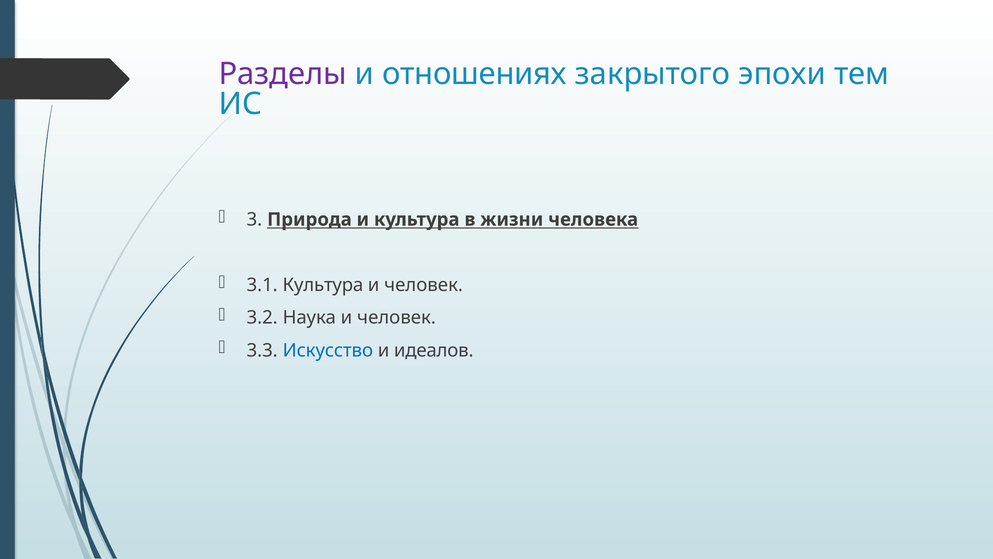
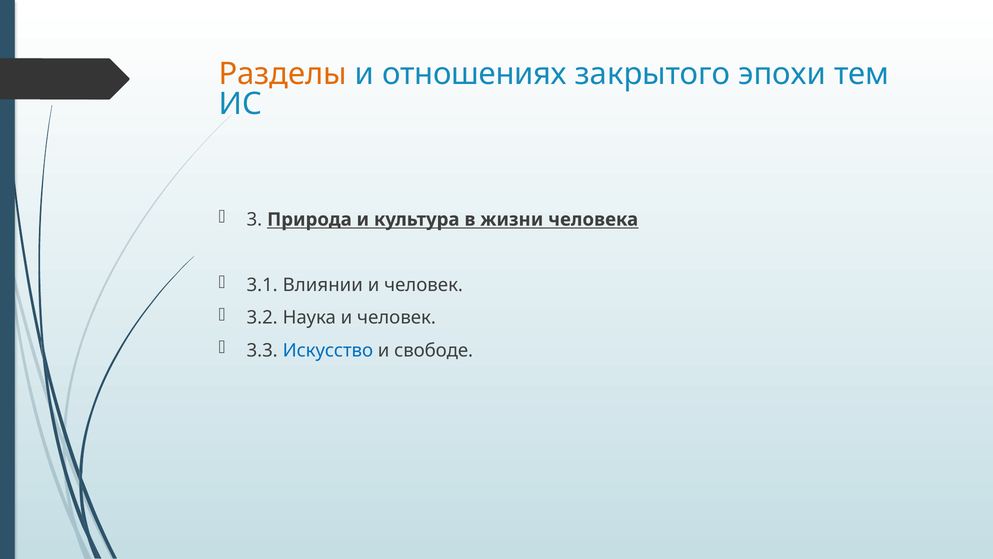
Разделы colour: purple -> orange
3.1 Культура: Культура -> Влиянии
идеалов: идеалов -> свободе
